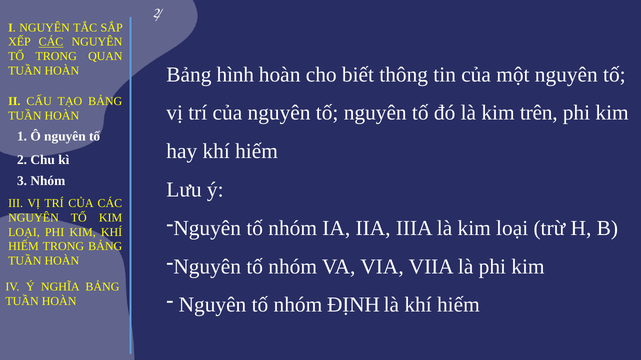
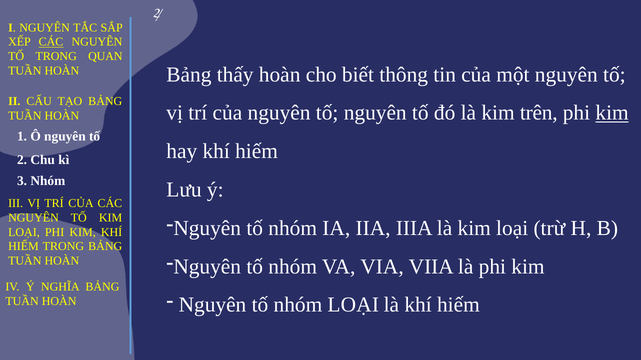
hình: hình -> thấy
kim at (612, 113) underline: none -> present
nhóm ĐỊNH: ĐỊNH -> LOẠI
